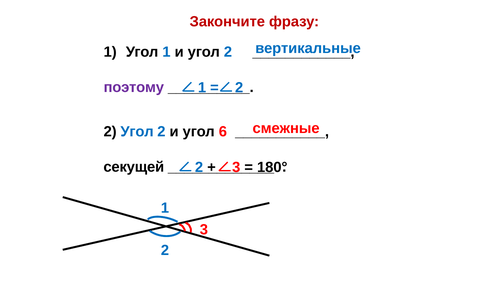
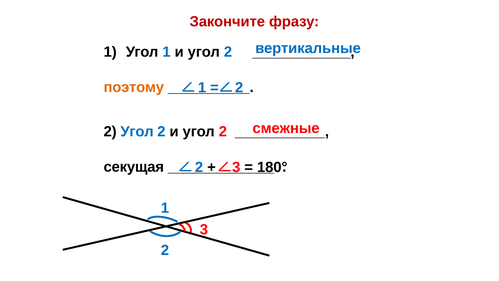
поэтому colour: purple -> orange
2 и угол 6: 6 -> 2
секущей: секущей -> секущая
